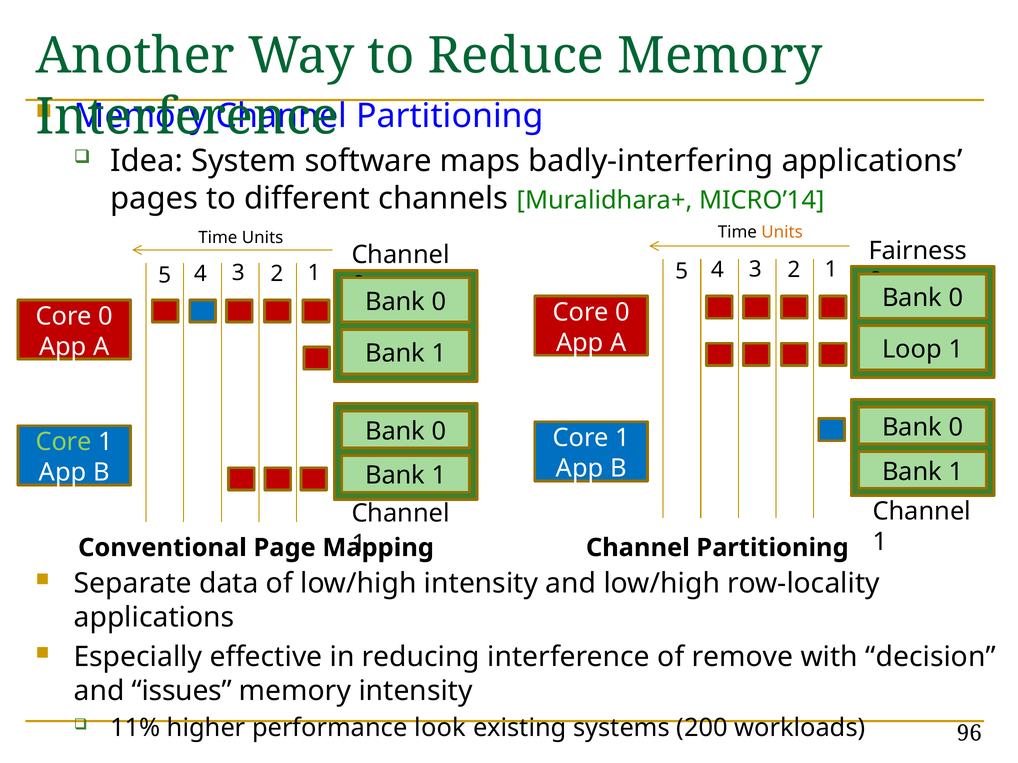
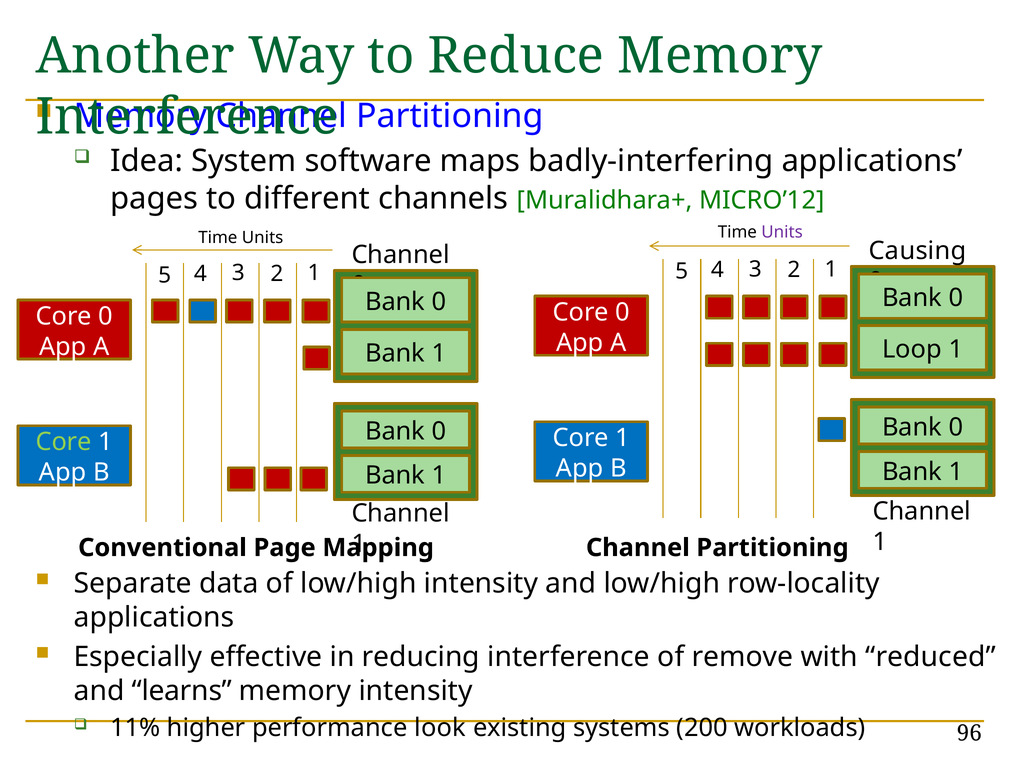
MICRO’14: MICRO’14 -> MICRO’12
Units at (782, 232) colour: orange -> purple
Fairness: Fairness -> Causing
decision: decision -> reduced
issues: issues -> learns
